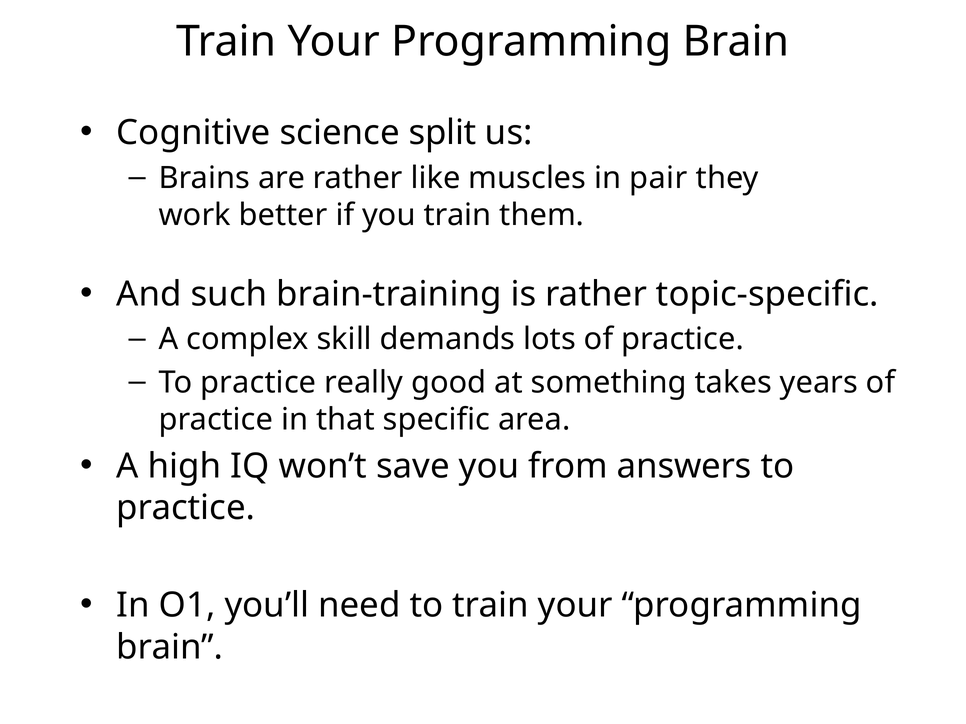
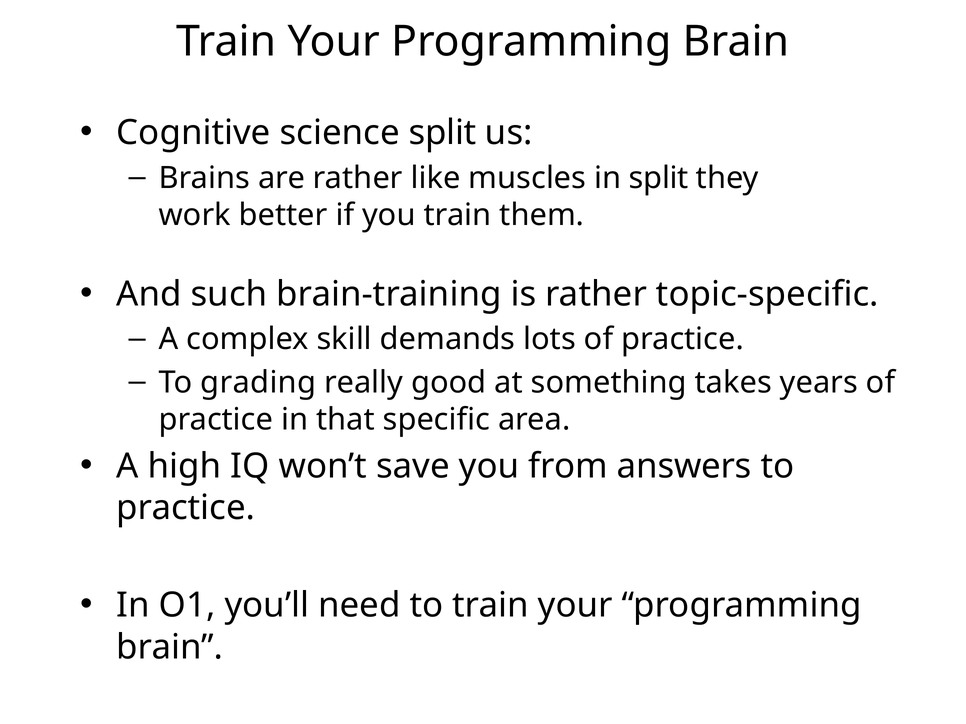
in pair: pair -> split
practice at (258, 383): practice -> grading
